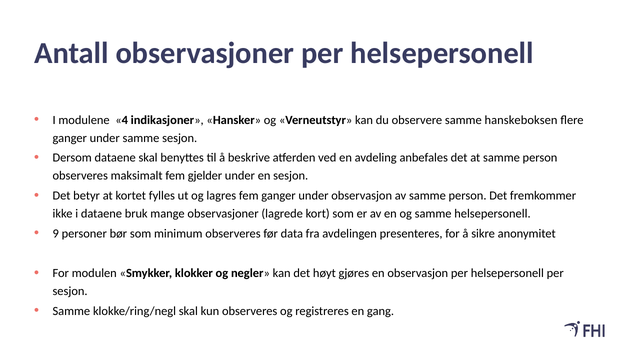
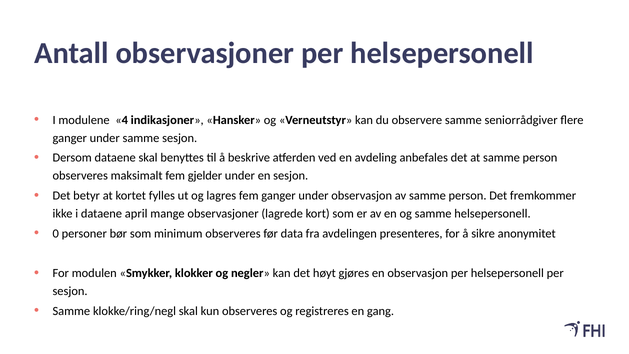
hanskeboksen: hanskeboksen -> seniorrådgiver
bruk: bruk -> april
9: 9 -> 0
